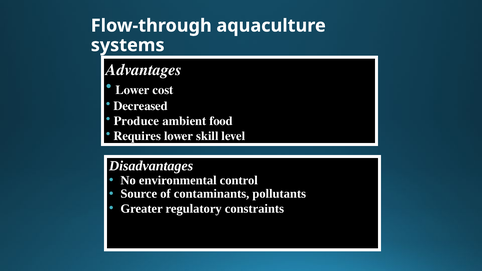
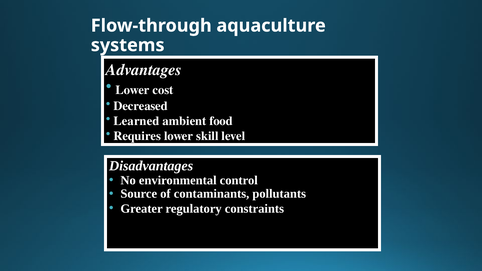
Produce: Produce -> Learned
